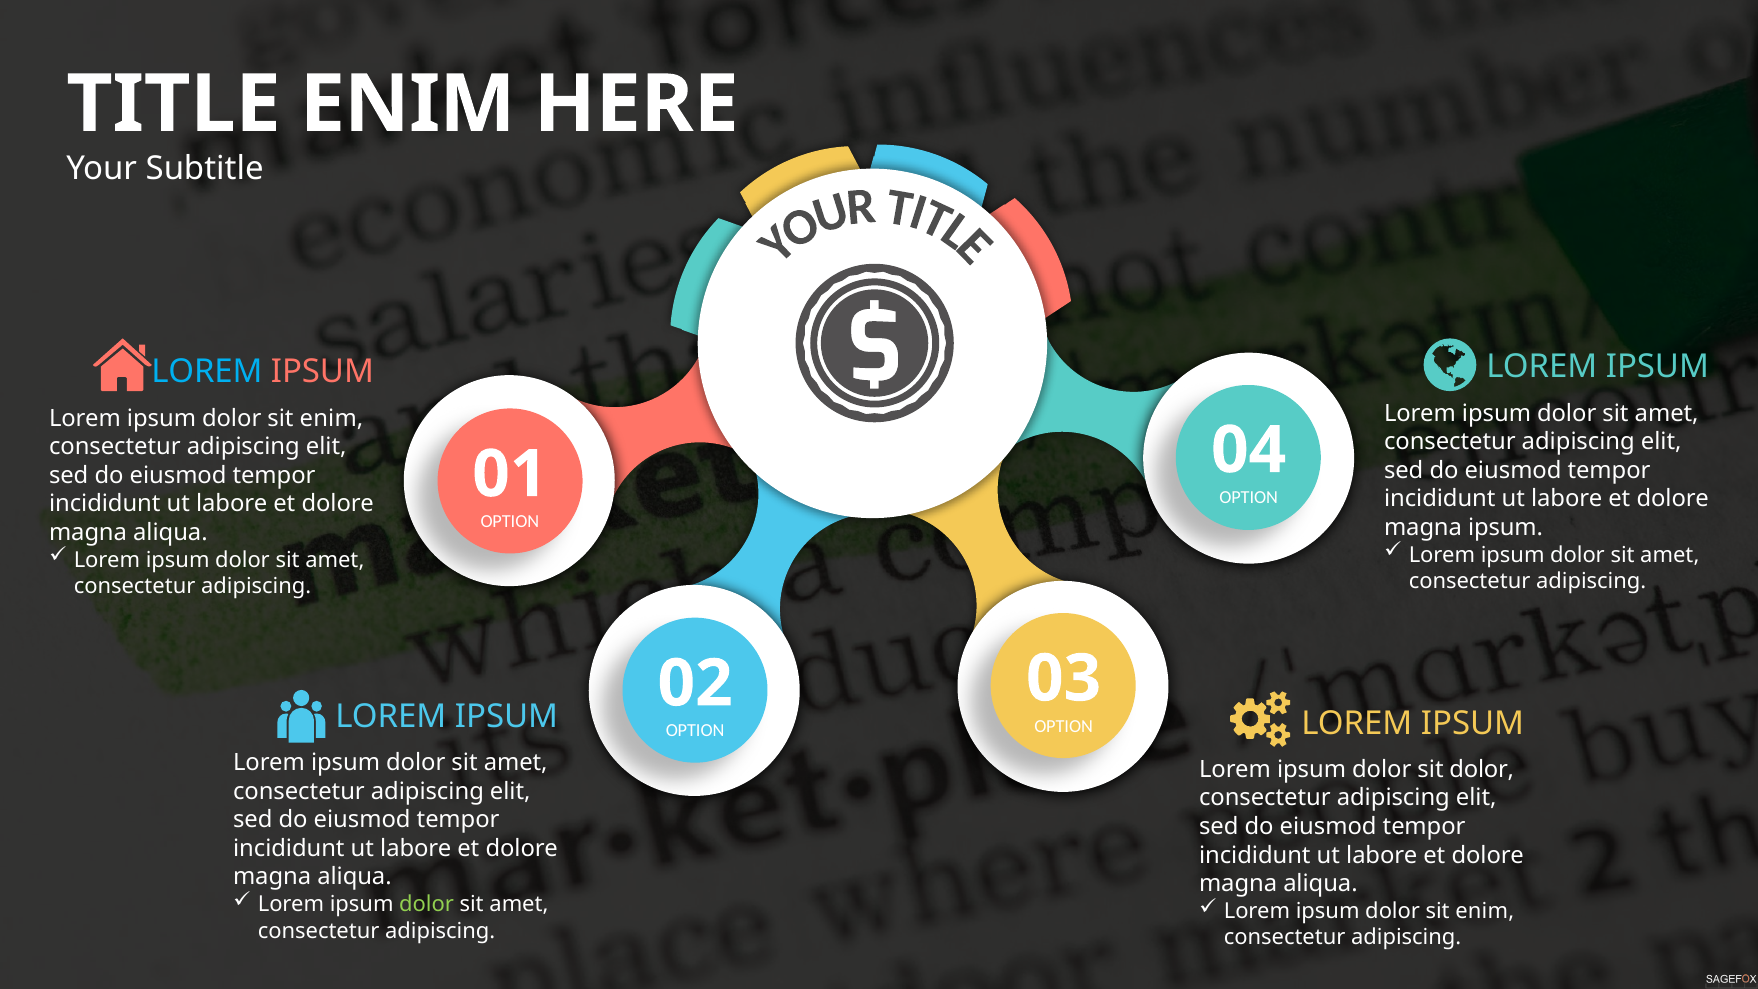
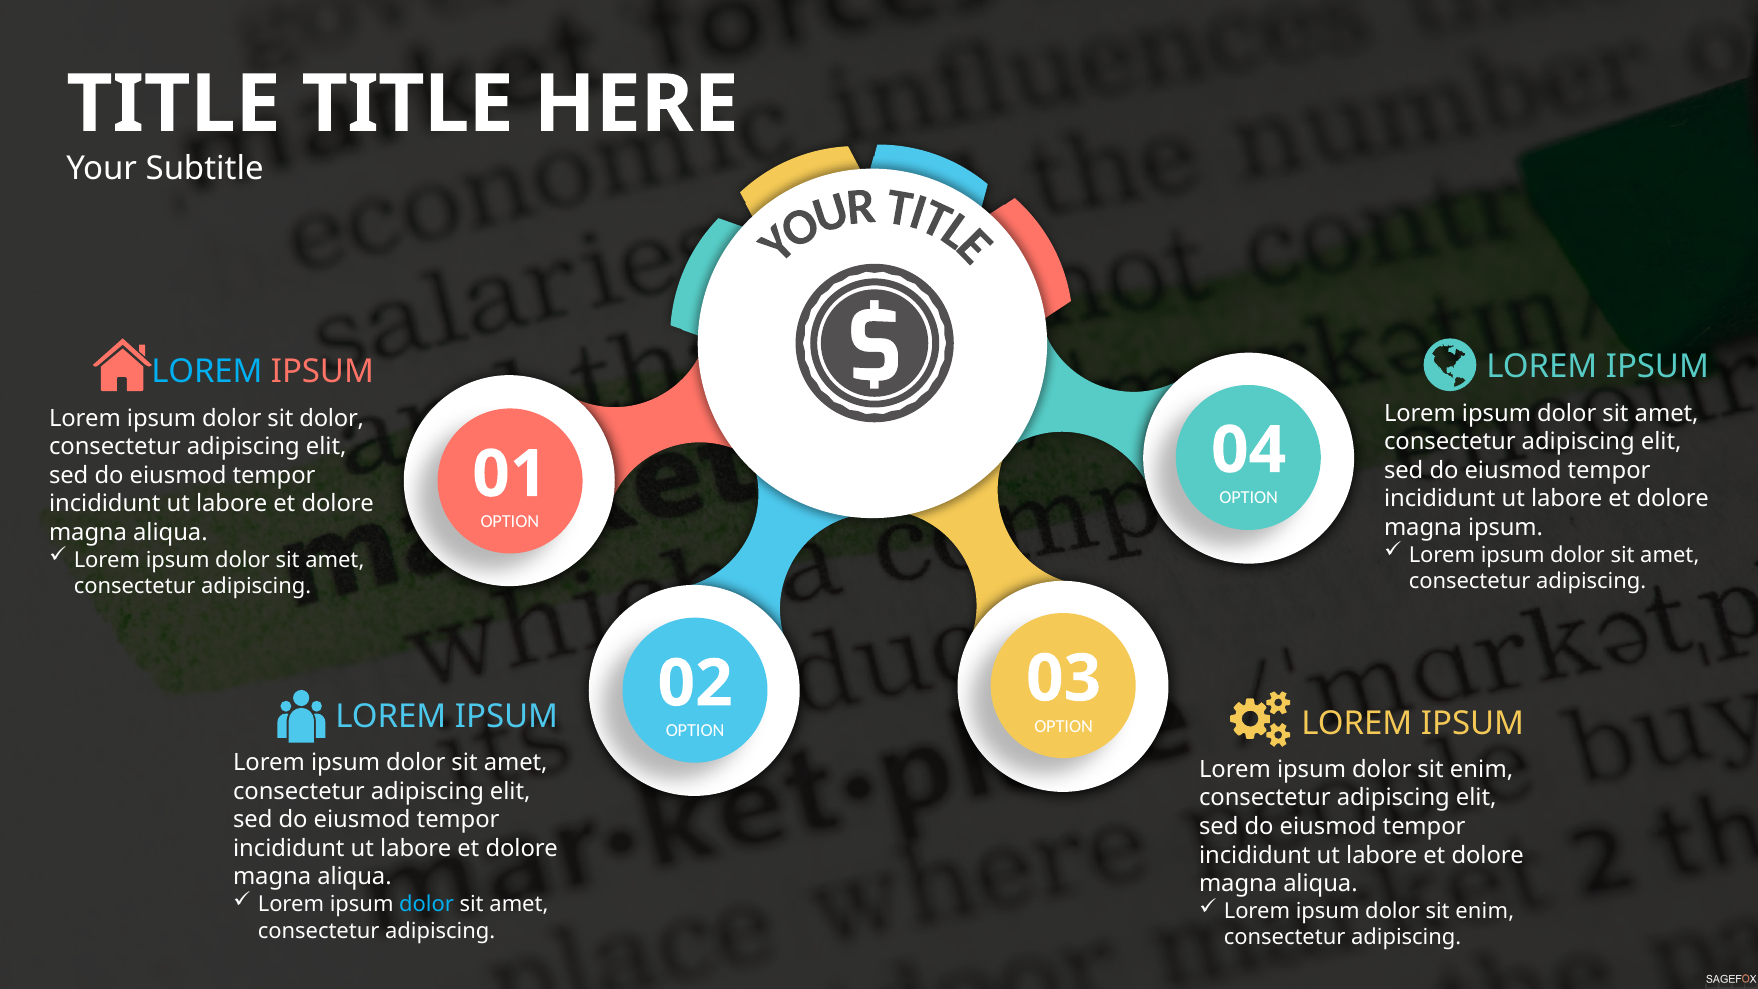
ENIM at (408, 104): ENIM -> TITLE
enim at (332, 418): enim -> dolor
dolor at (1482, 769): dolor -> enim
dolor at (427, 904) colour: light green -> light blue
